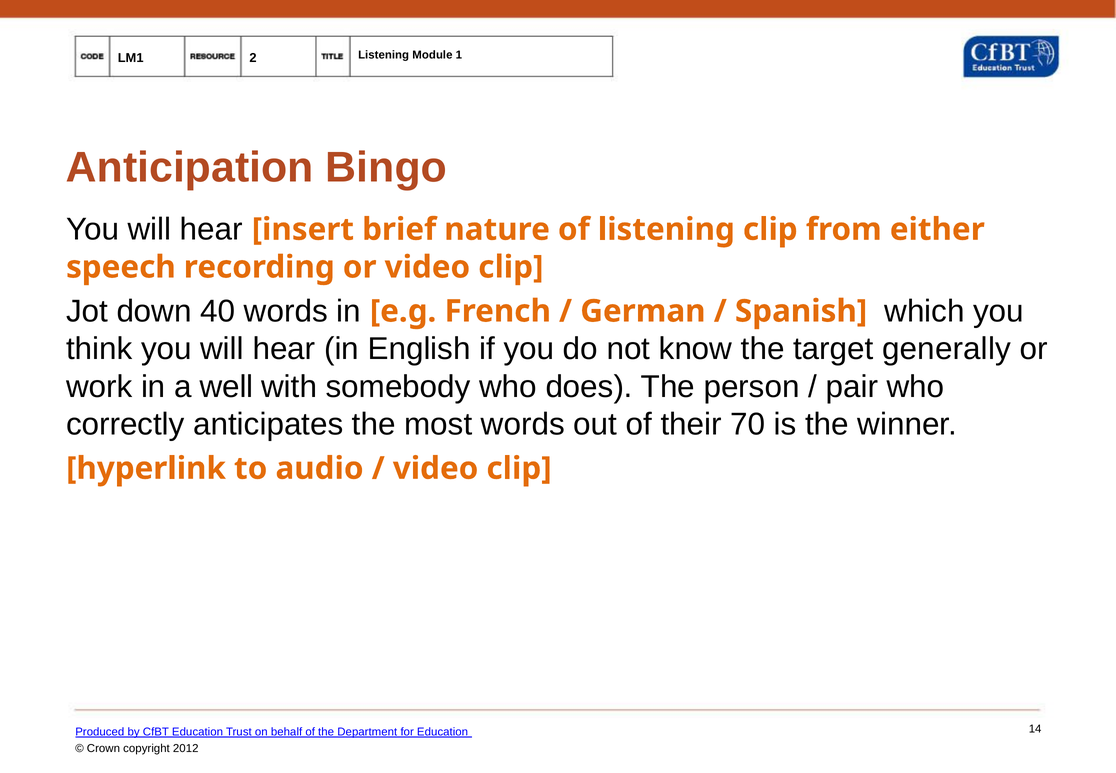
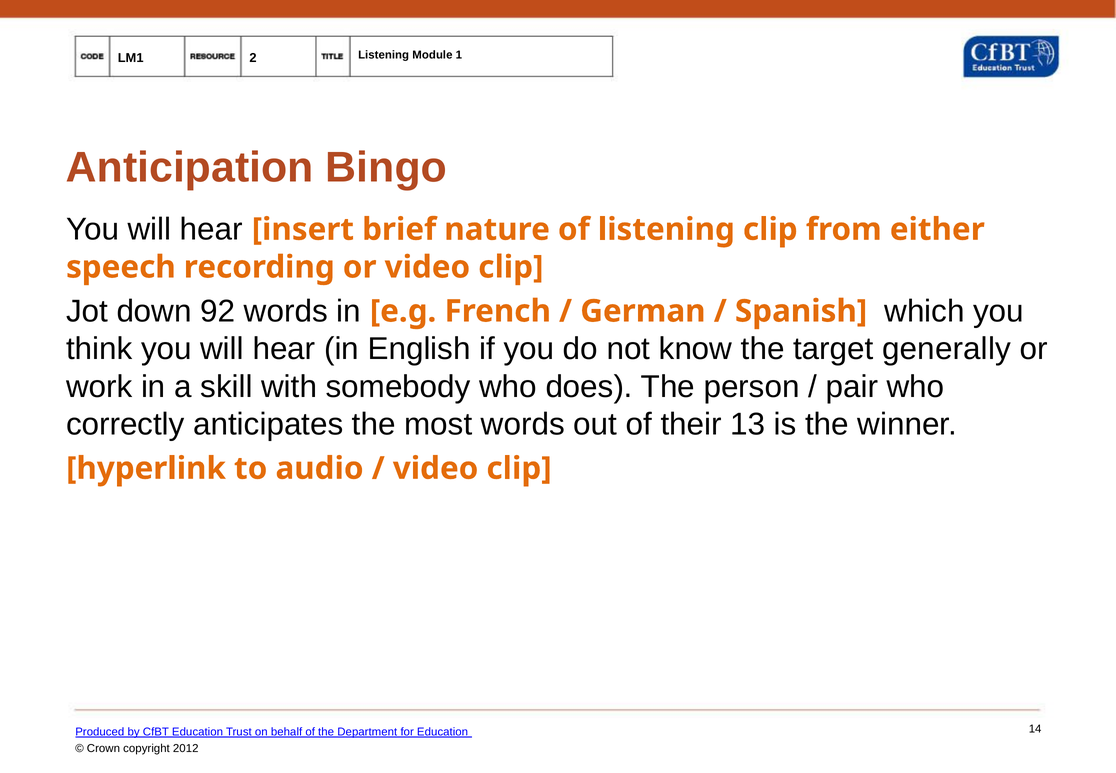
40: 40 -> 92
well: well -> skill
70: 70 -> 13
